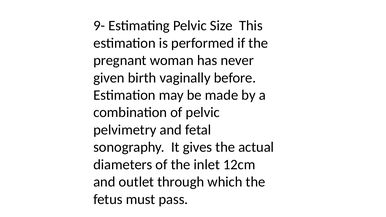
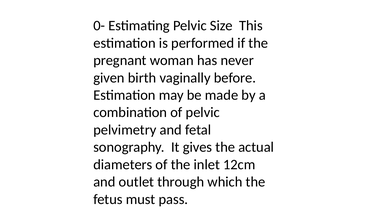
9-: 9- -> 0-
